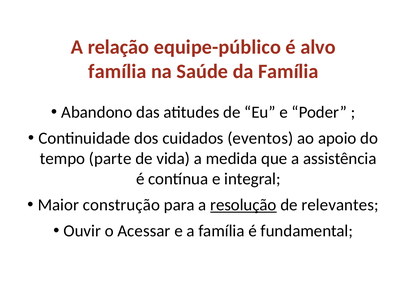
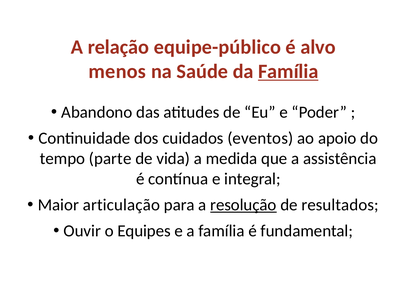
família at (117, 71): família -> menos
Família at (288, 71) underline: none -> present
construção: construção -> articulação
relevantes: relevantes -> resultados
Acessar: Acessar -> Equipes
